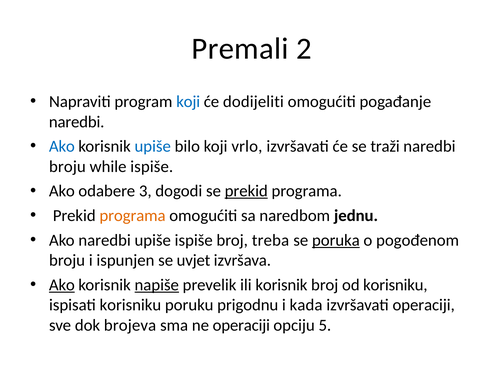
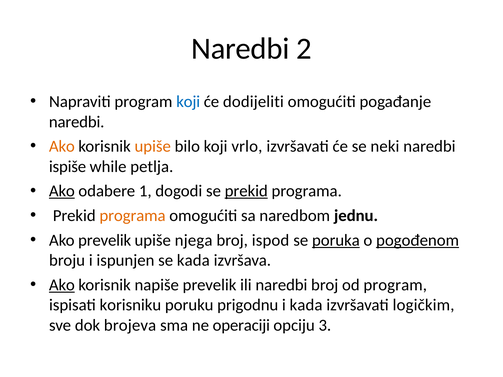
Premali at (240, 49): Premali -> Naredbi
Ako at (62, 146) colour: blue -> orange
upiše at (153, 146) colour: blue -> orange
traži: traži -> neki
broju at (67, 167): broju -> ispiše
while ispiše: ispiše -> petlja
Ako at (62, 191) underline: none -> present
3: 3 -> 1
Ako naredbi: naredbi -> prevelik
upiše ispiše: ispiše -> njega
treba: treba -> ispod
pogođenom underline: none -> present
se uvjet: uvjet -> kada
napiše underline: present -> none
ili korisnik: korisnik -> naredbi
od korisniku: korisniku -> program
izvršavati operaciji: operaciji -> logičkim
5: 5 -> 3
